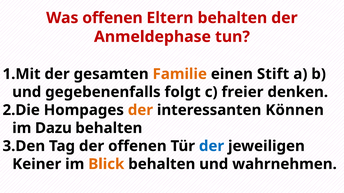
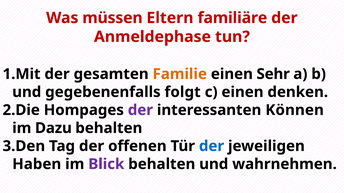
Was offenen: offenen -> müssen
Eltern behalten: behalten -> familiäre
Stift: Stift -> Sehr
c freier: freier -> einen
der at (140, 110) colour: orange -> purple
Keiner: Keiner -> Haben
Blick colour: orange -> purple
